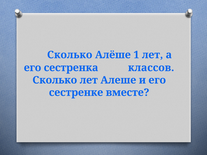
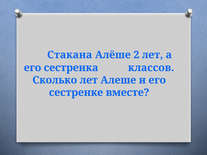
Сколько at (70, 55): Сколько -> Стакана
1: 1 -> 2
